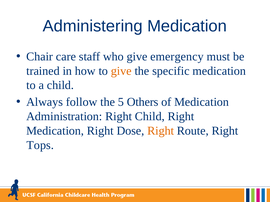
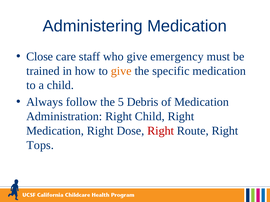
Chair: Chair -> Close
Others: Others -> Debris
Right at (161, 131) colour: orange -> red
